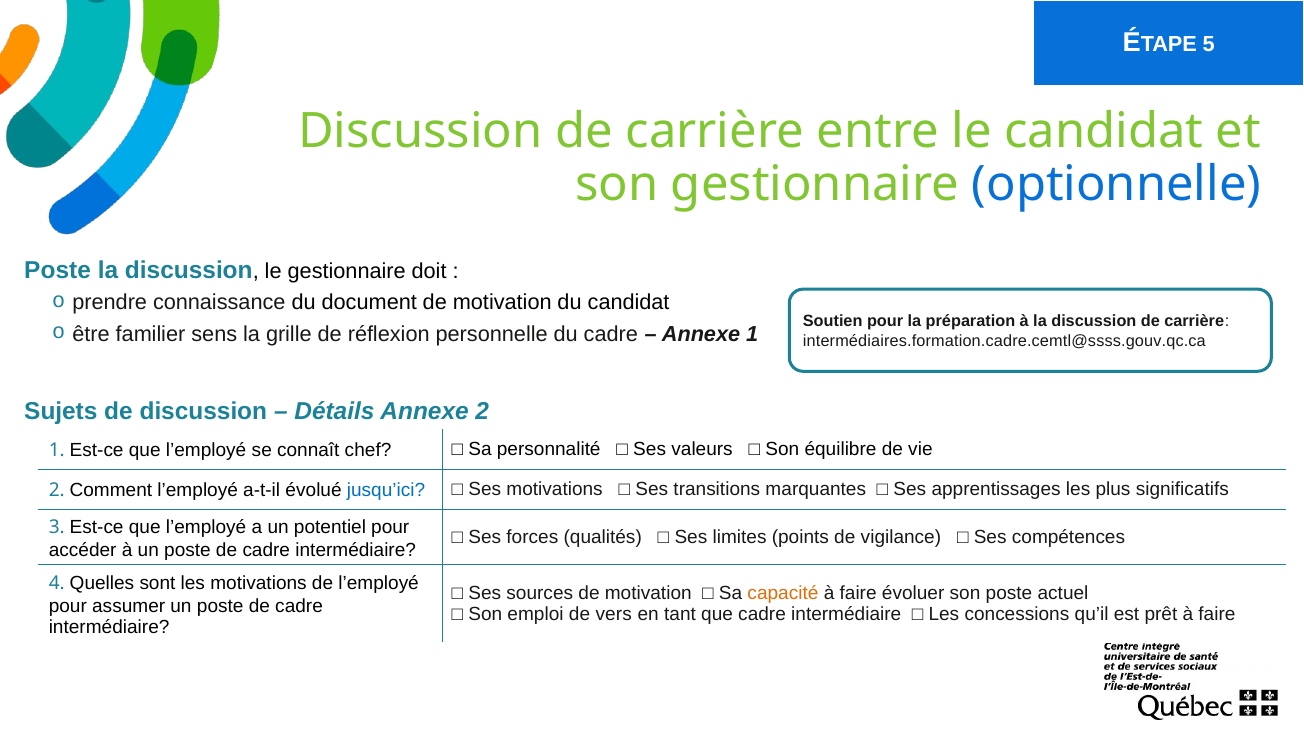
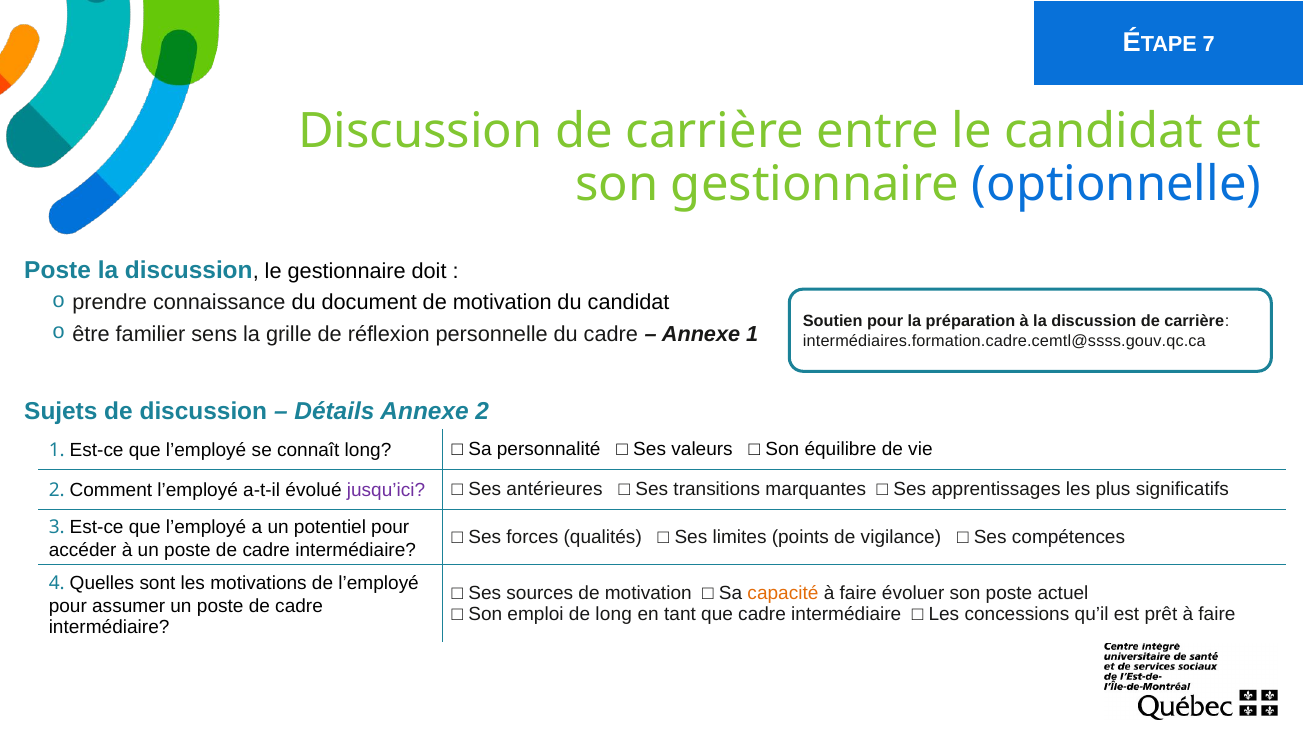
5: 5 -> 7
connaît chef: chef -> long
jusqu’ici colour: blue -> purple
Ses motivations: motivations -> antérieures
de vers: vers -> long
